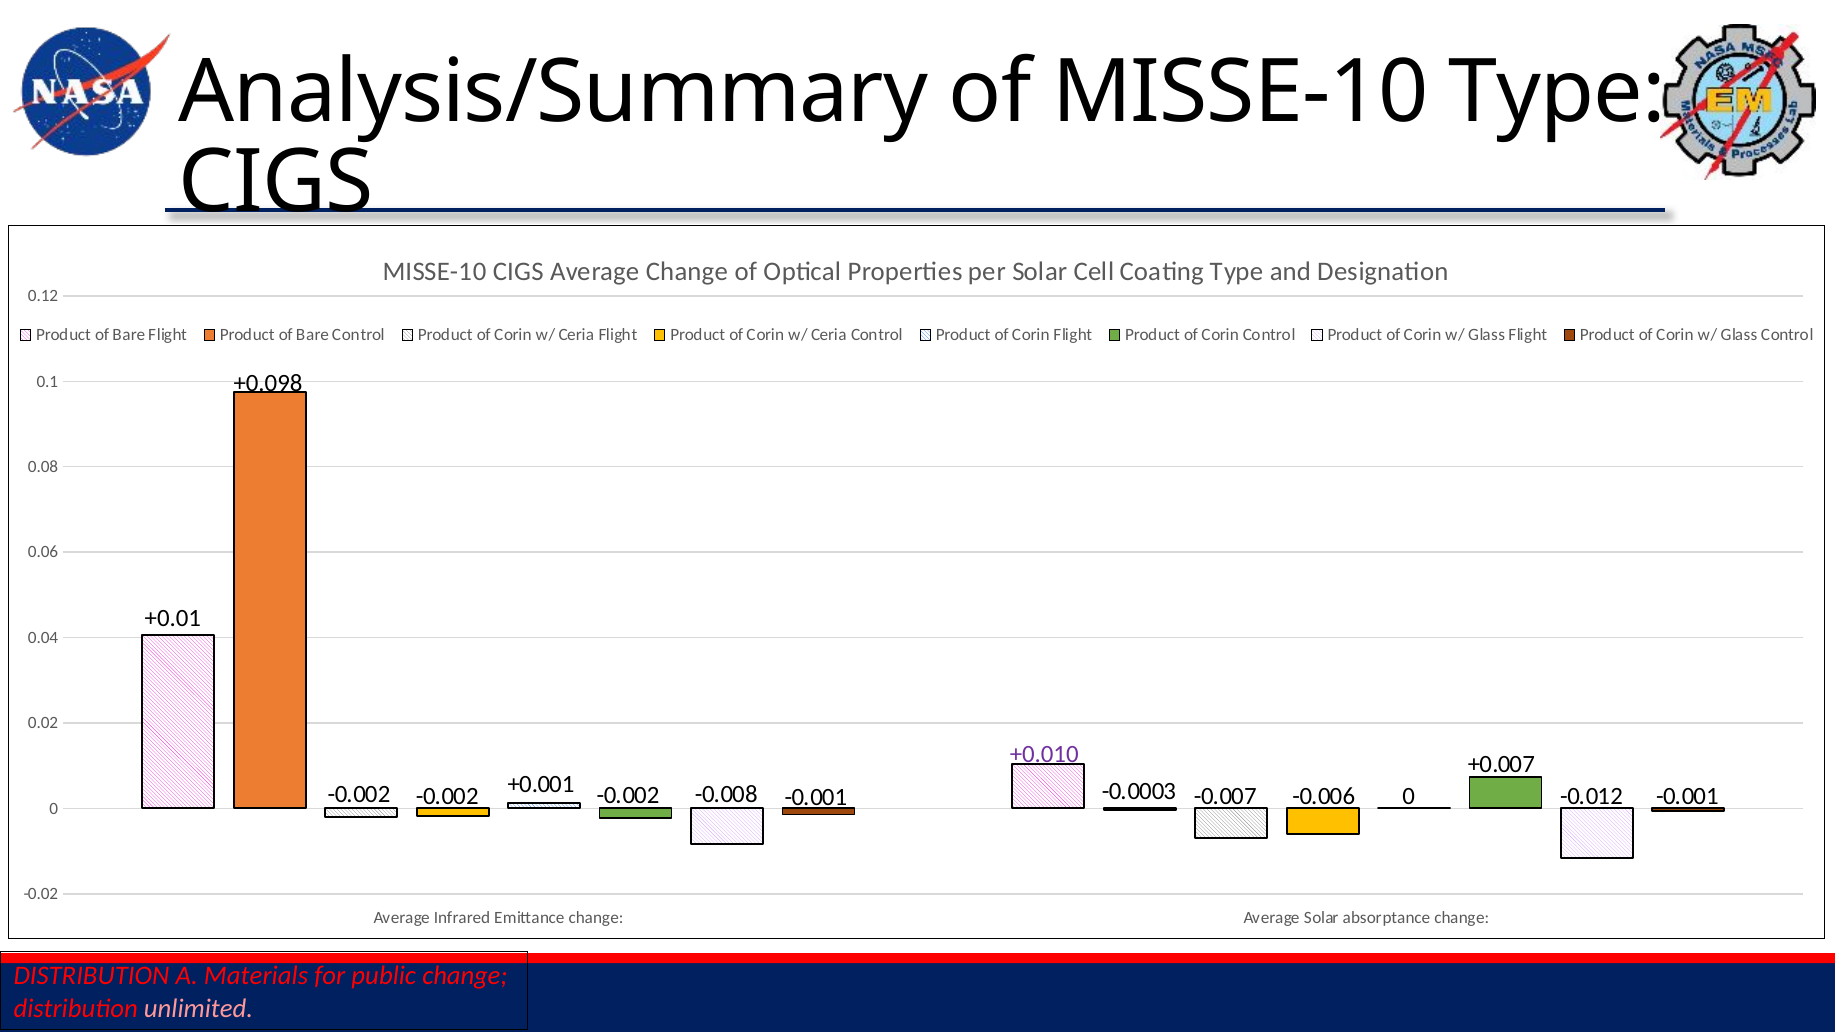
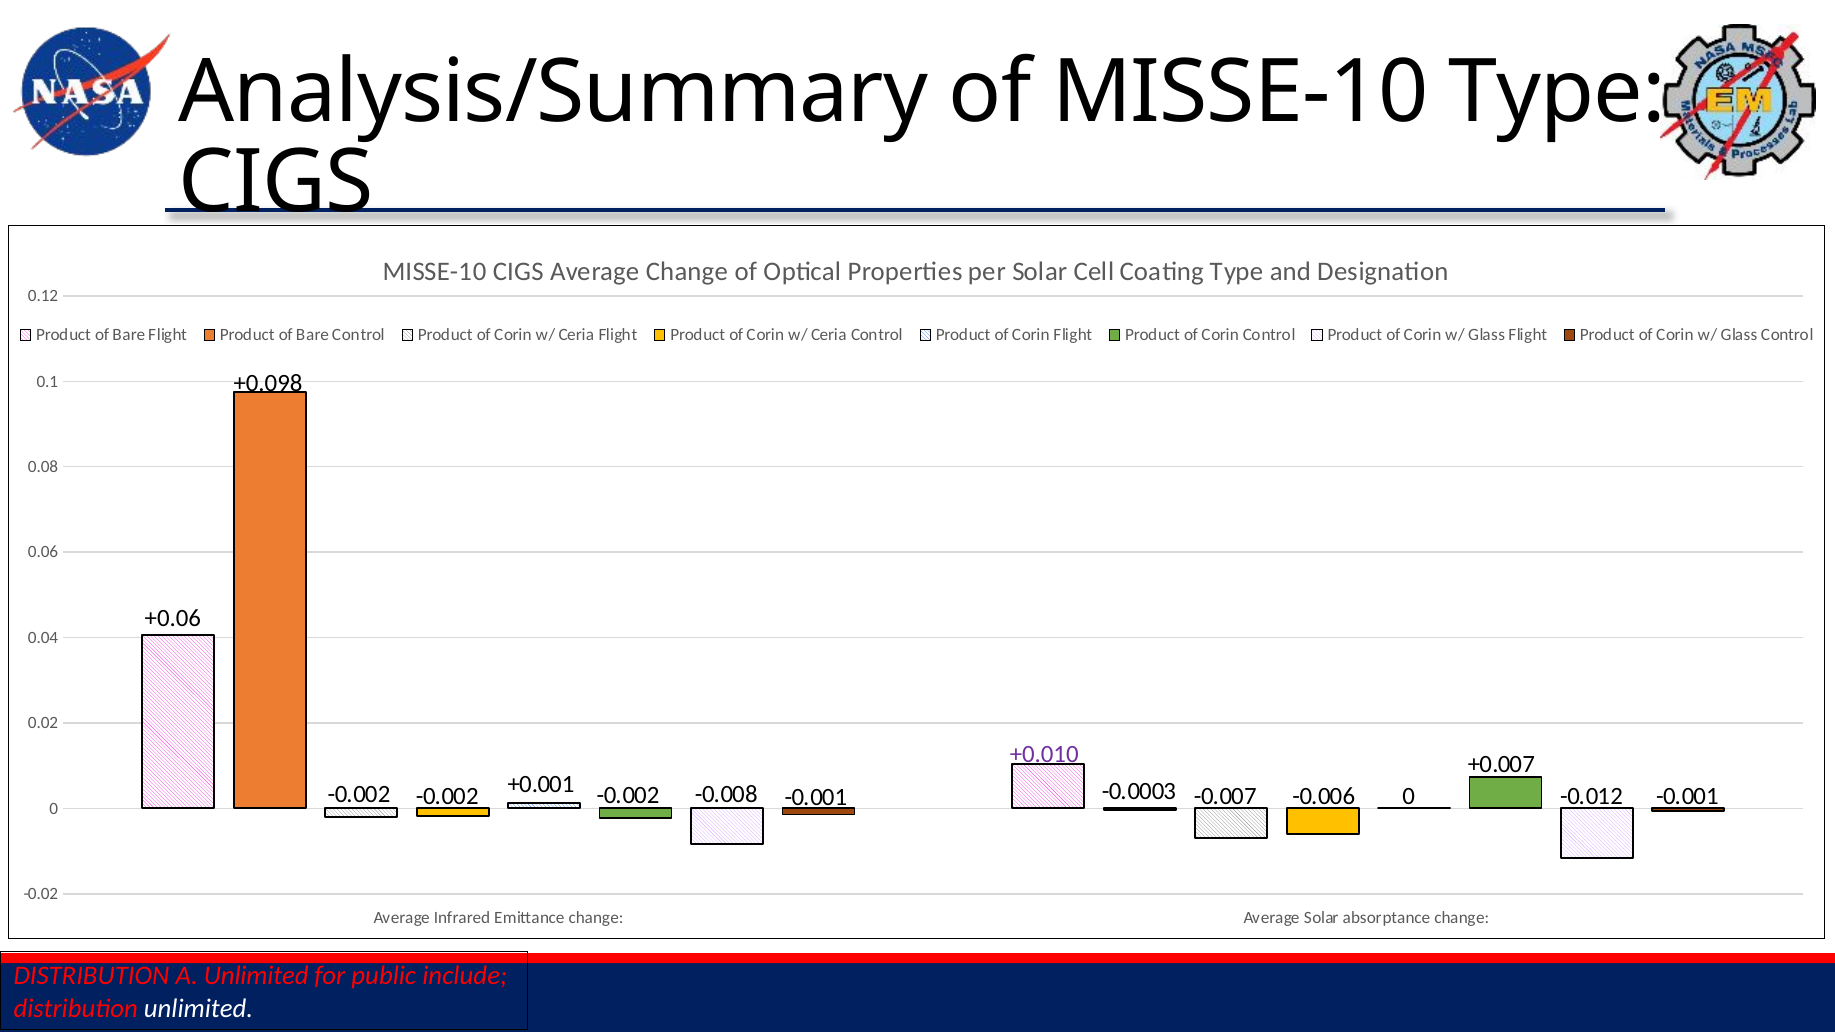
+0.01: +0.01 -> +0.06
A Materials: Materials -> Unlimited
public change: change -> include
unlimited at (199, 1008) colour: pink -> white
